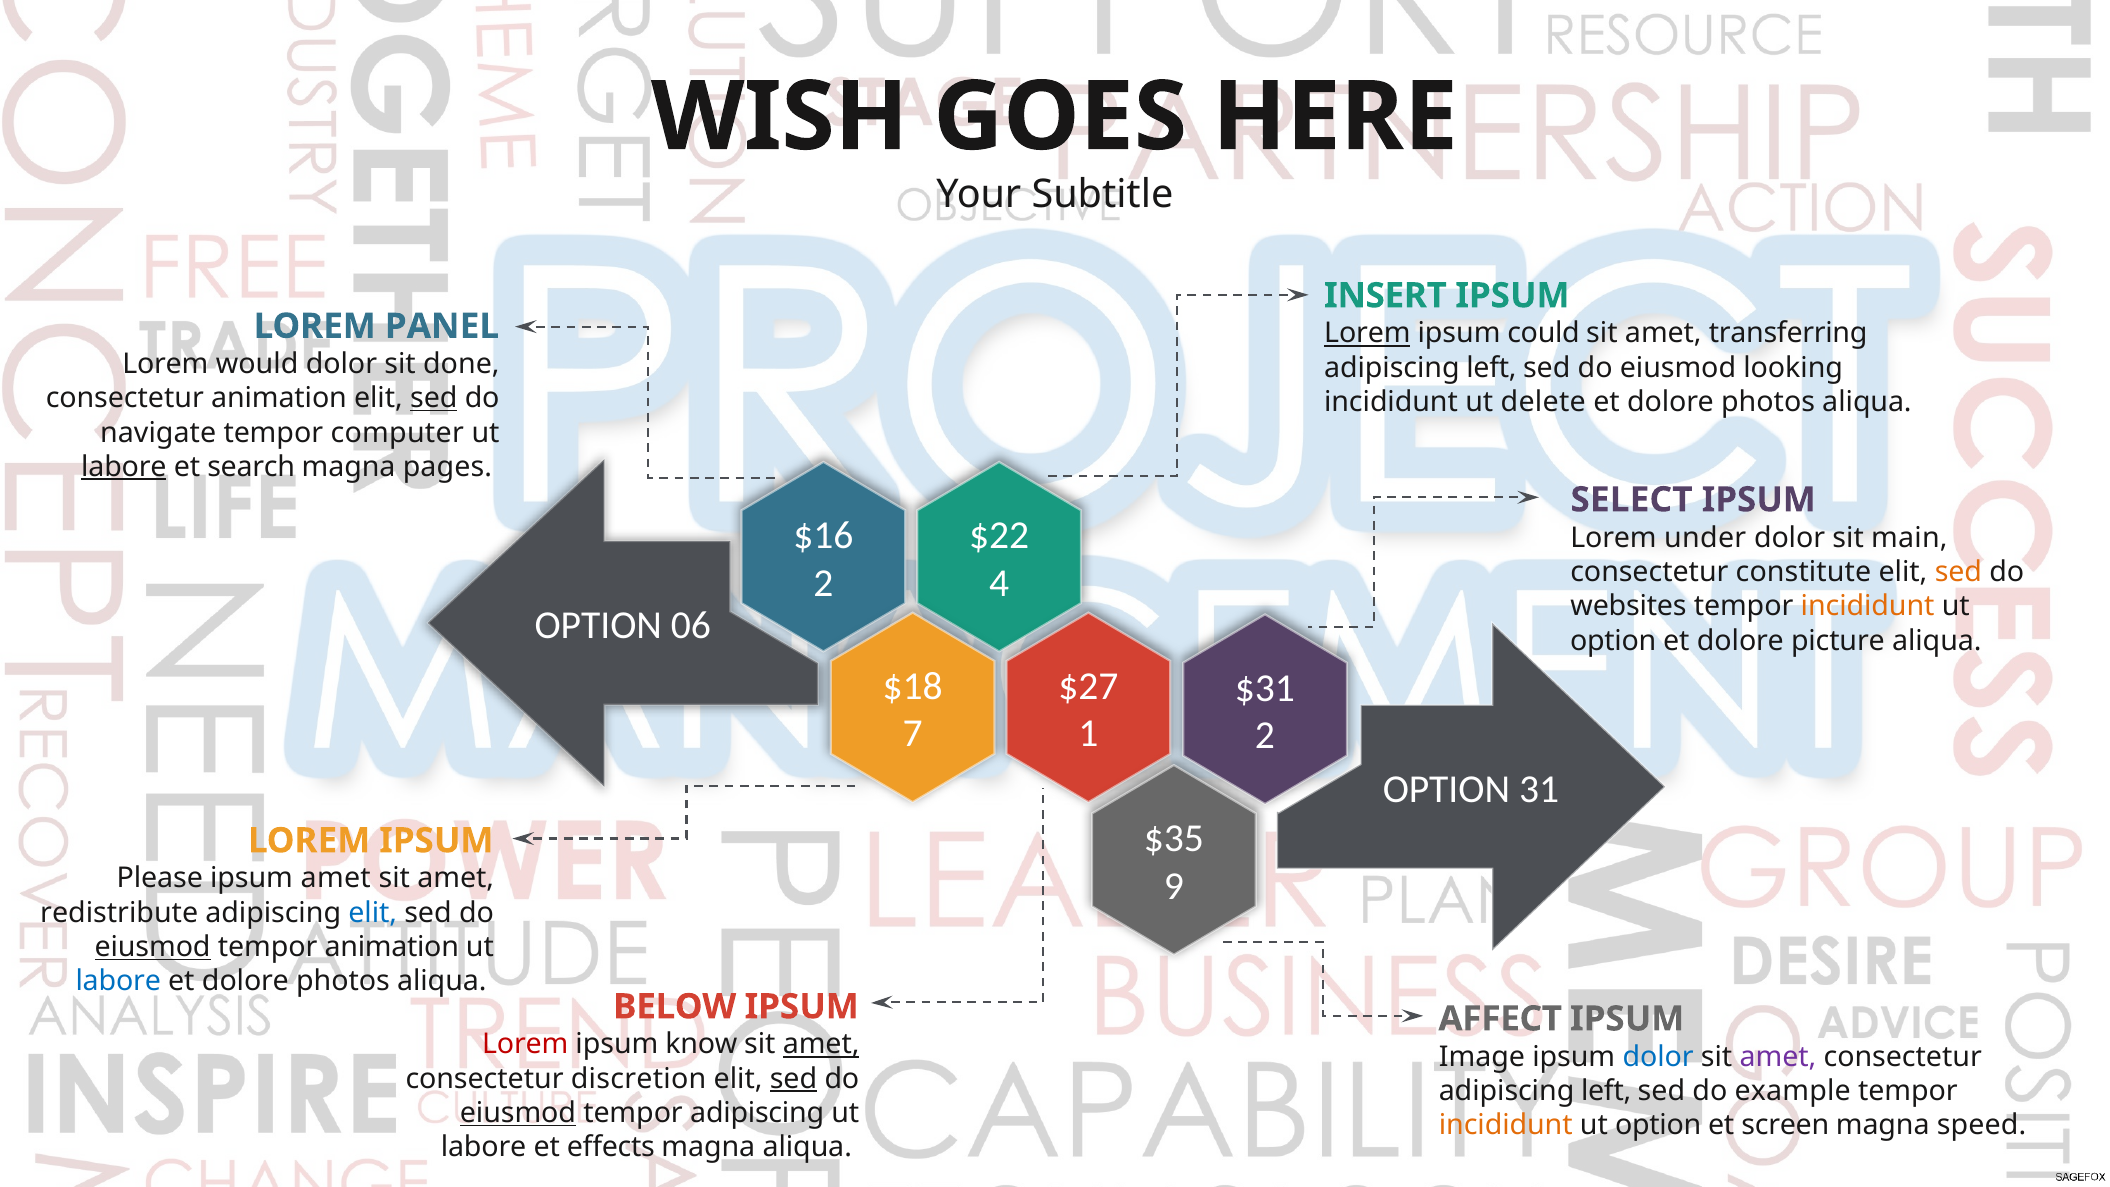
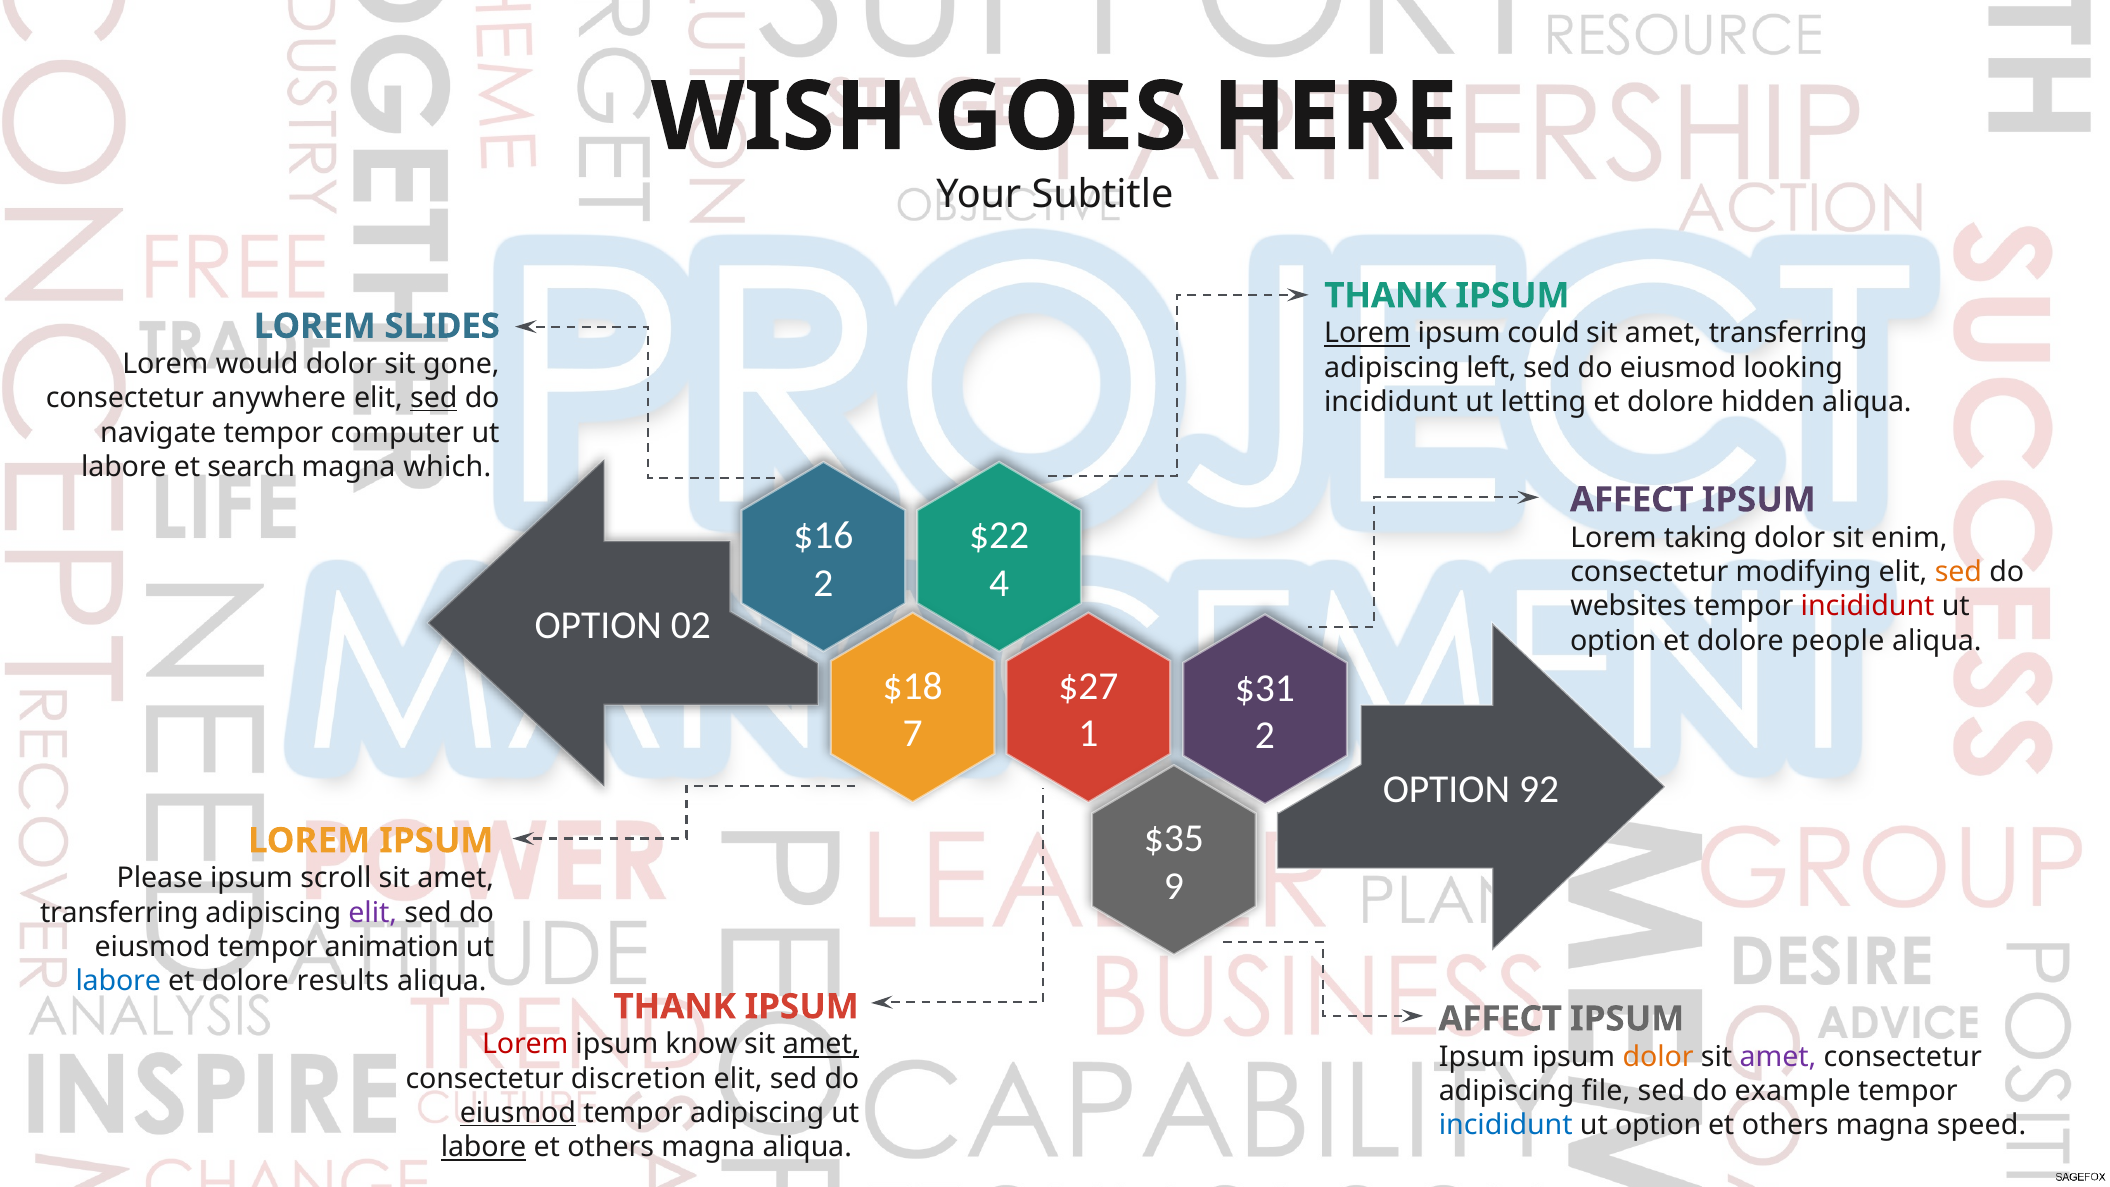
INSERT at (1385, 296): INSERT -> THANK
PANEL: PANEL -> SLIDES
done: done -> gone
consectetur animation: animation -> anywhere
delete: delete -> letting
photos at (1768, 402): photos -> hidden
labore at (124, 467) underline: present -> none
pages: pages -> which
SELECT at (1631, 500): SELECT -> AFFECT
under: under -> taking
main: main -> enim
constitute: constitute -> modifying
incididunt at (1868, 606) colour: orange -> red
06: 06 -> 02
picture: picture -> people
31: 31 -> 92
ipsum amet: amet -> scroll
redistribute at (119, 913): redistribute -> transferring
elit at (373, 913) colour: blue -> purple
eiusmod at (153, 947) underline: present -> none
photos at (343, 981): photos -> results
BELOW at (675, 1007): BELOW -> THANK
Image at (1482, 1057): Image -> Ipsum
dolor at (1658, 1057) colour: blue -> orange
sed at (794, 1079) underline: present -> none
left at (1606, 1091): left -> file
incididunt at (1506, 1125) colour: orange -> blue
screen at (1785, 1125): screen -> others
labore at (484, 1147) underline: none -> present
effects at (611, 1147): effects -> others
